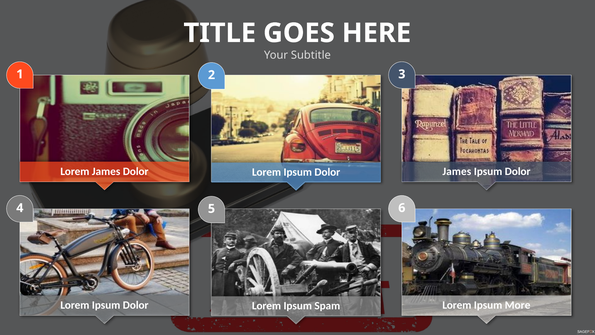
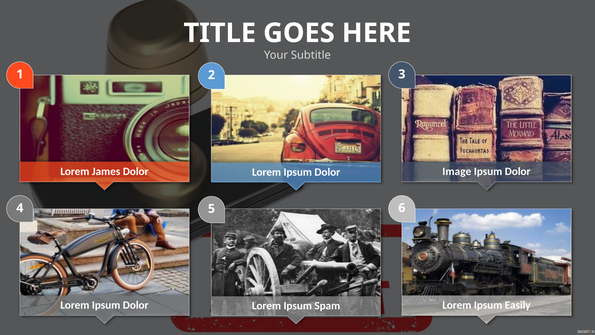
James at (457, 171): James -> Image
More: More -> Easily
